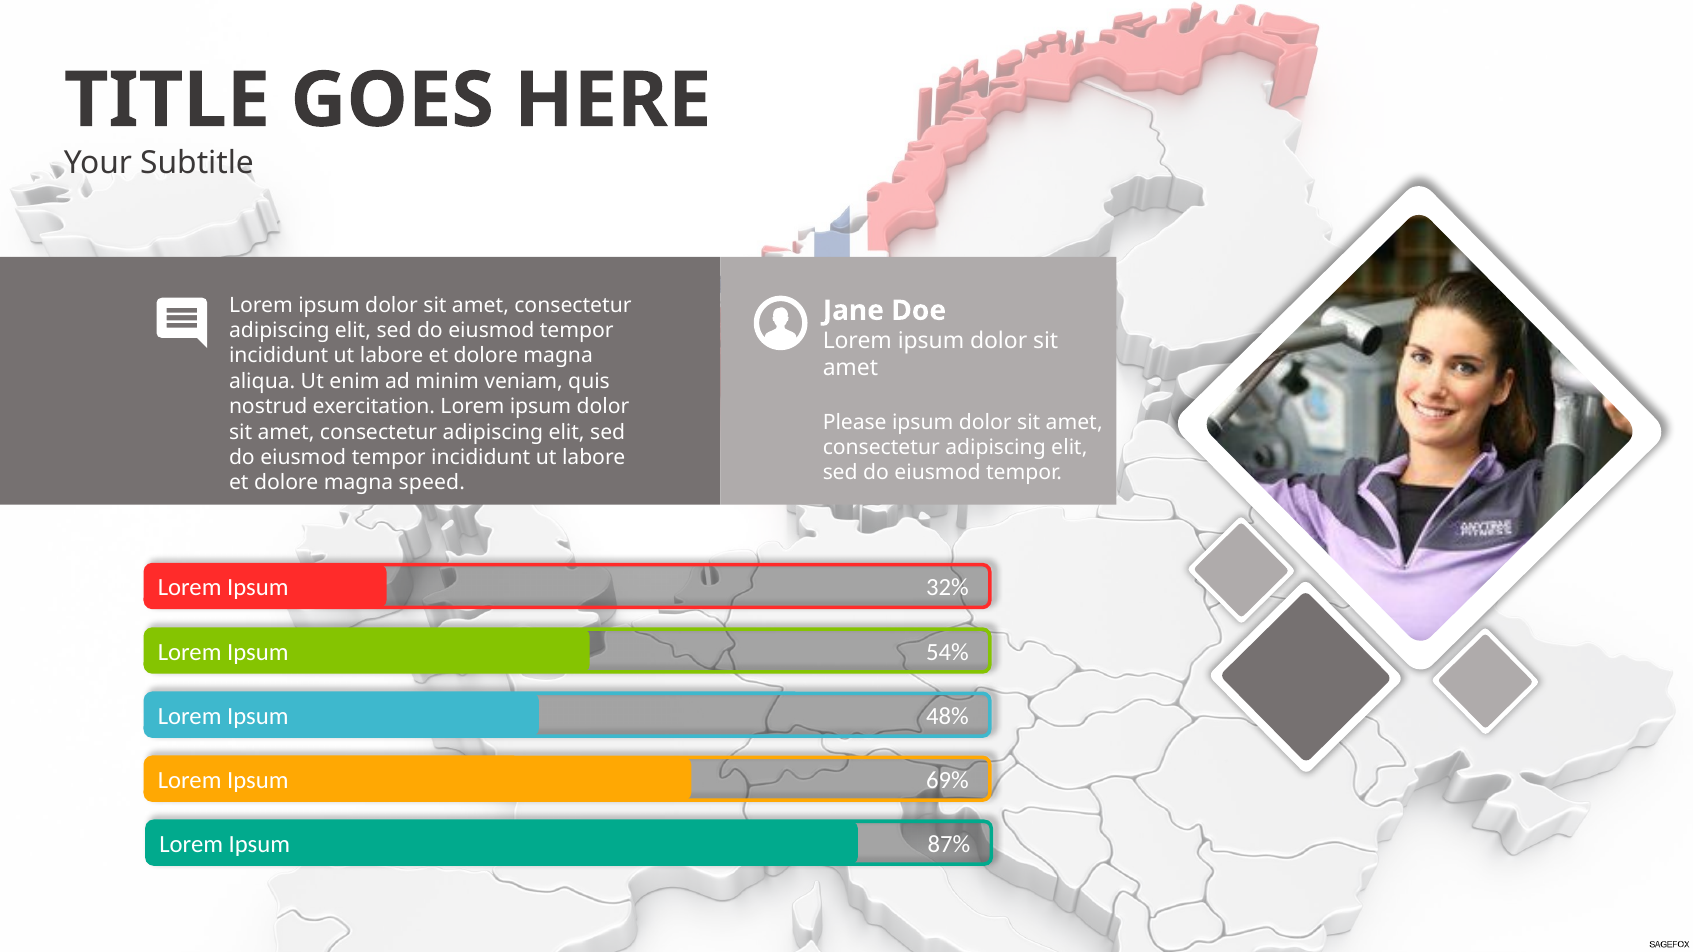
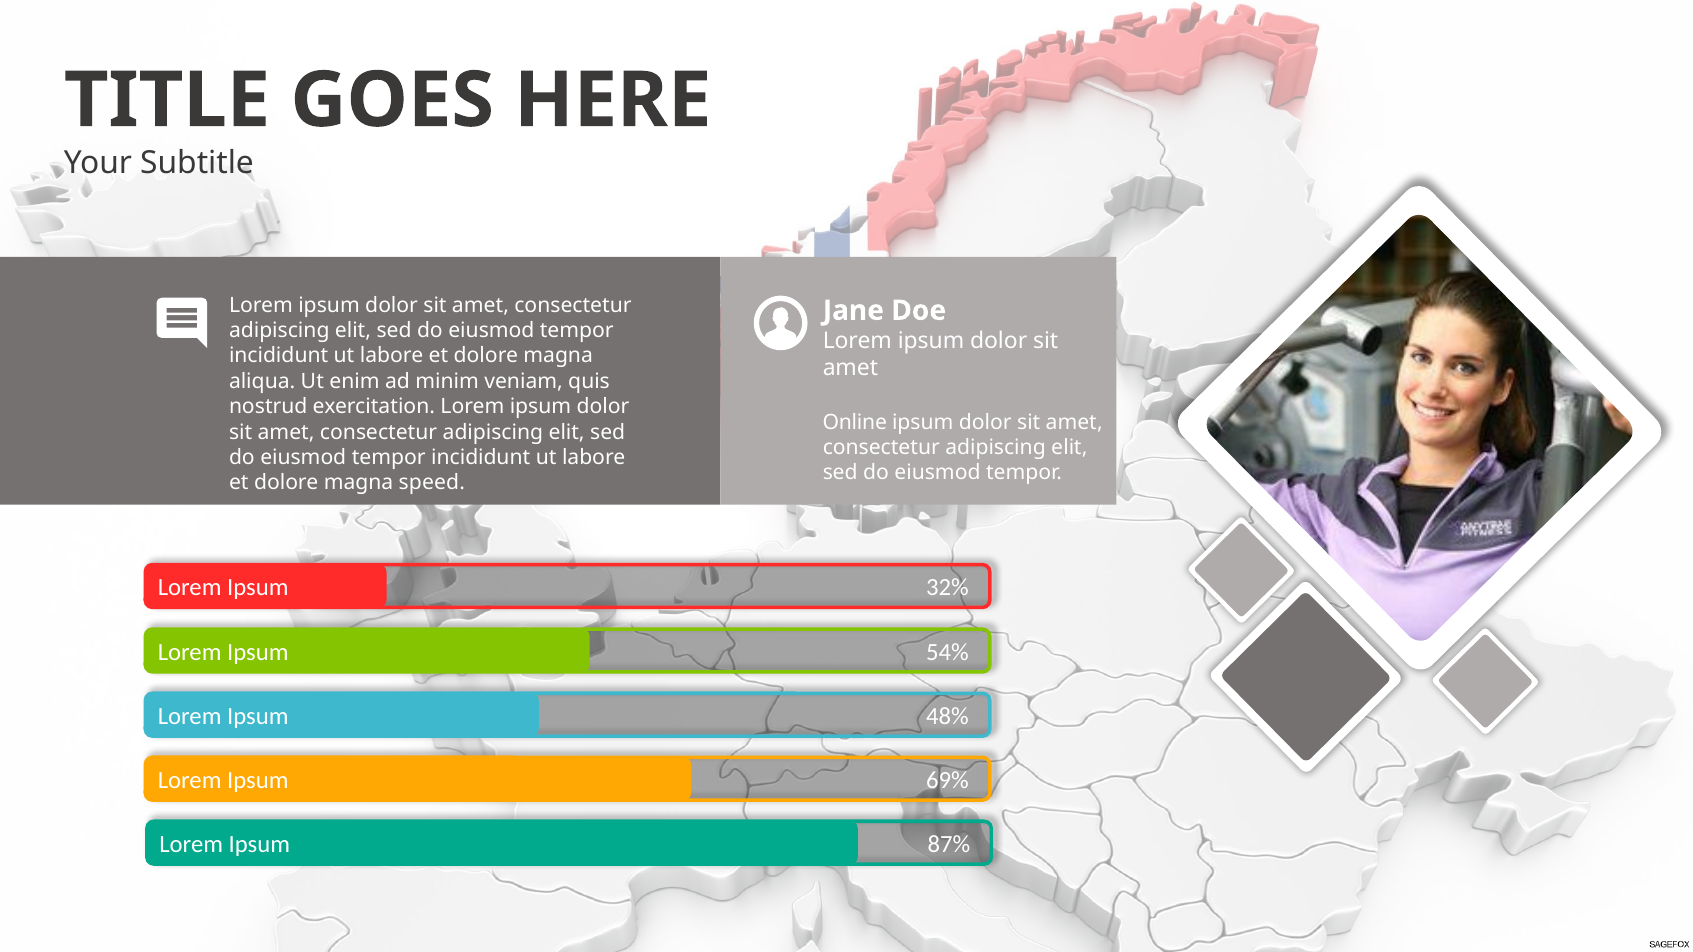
Please: Please -> Online
